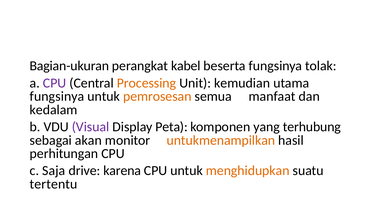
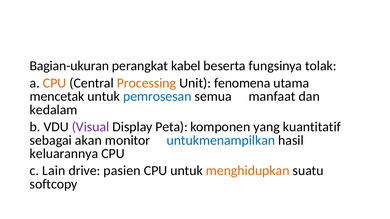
CPU at (55, 83) colour: purple -> orange
kemudian: kemudian -> fenomena
fungsinya at (57, 97): fungsinya -> mencetak
pemrosesan colour: orange -> blue
terhubung: terhubung -> kuantitatif
untukmenampilkan colour: orange -> blue
perhitungan: perhitungan -> keluarannya
Saja: Saja -> Lain
karena: karena -> pasien
tertentu: tertentu -> softcopy
